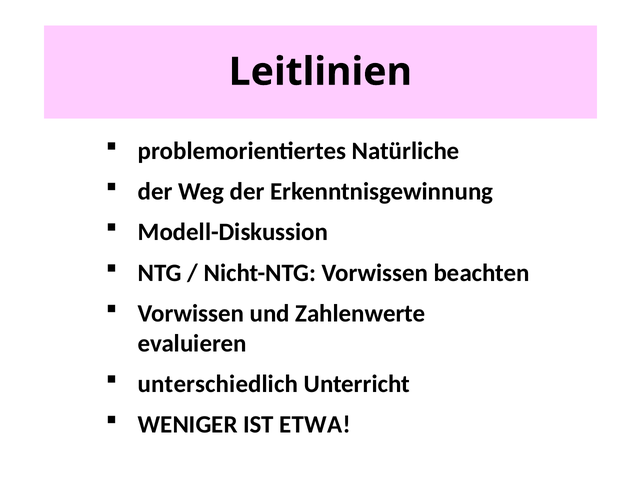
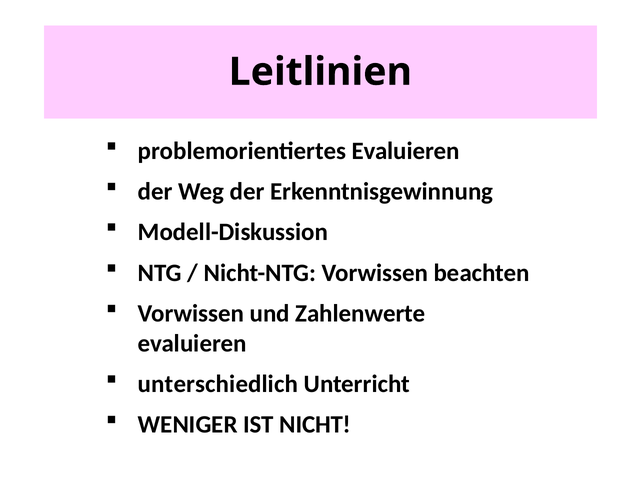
problemorientiertes Natürliche: Natürliche -> Evaluieren
ETWA: ETWA -> NICHT
